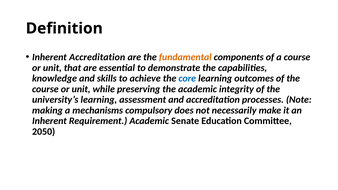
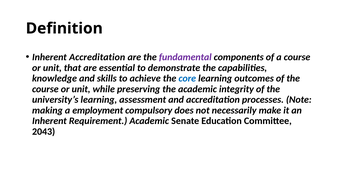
fundamental colour: orange -> purple
mechanisms: mechanisms -> employment
2050: 2050 -> 2043
